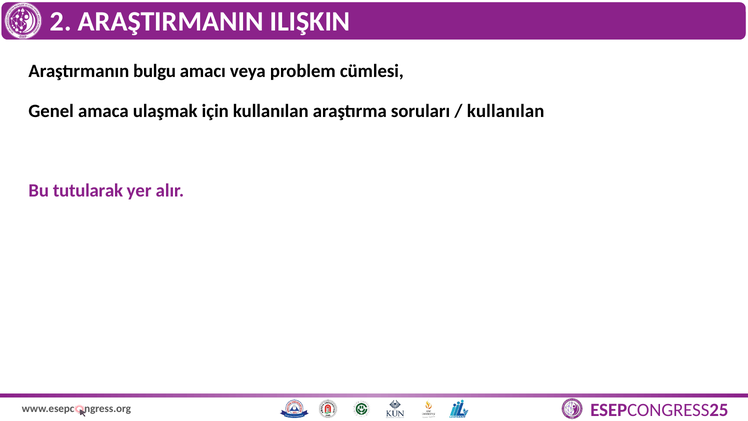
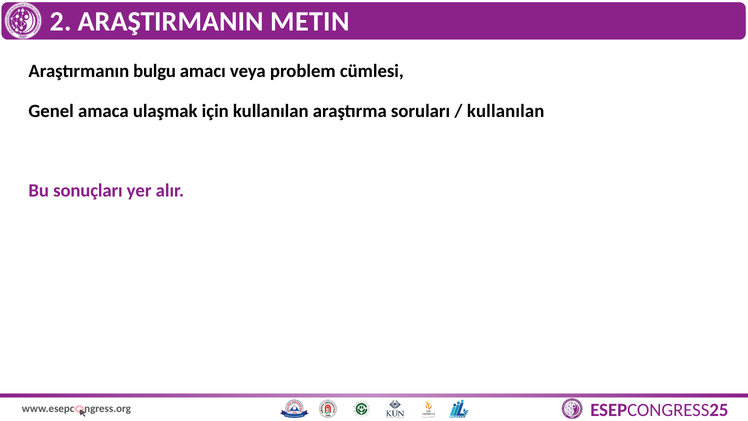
ILIŞKIN: ILIŞKIN -> METIN
tutularak: tutularak -> sonuçları
